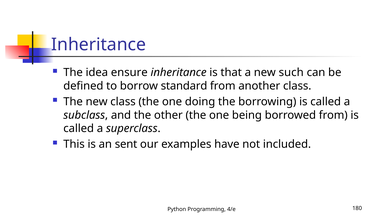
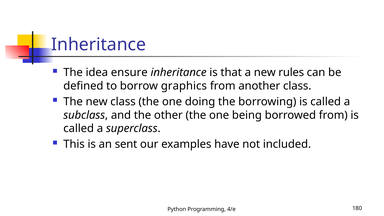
such: such -> rules
standard: standard -> graphics
